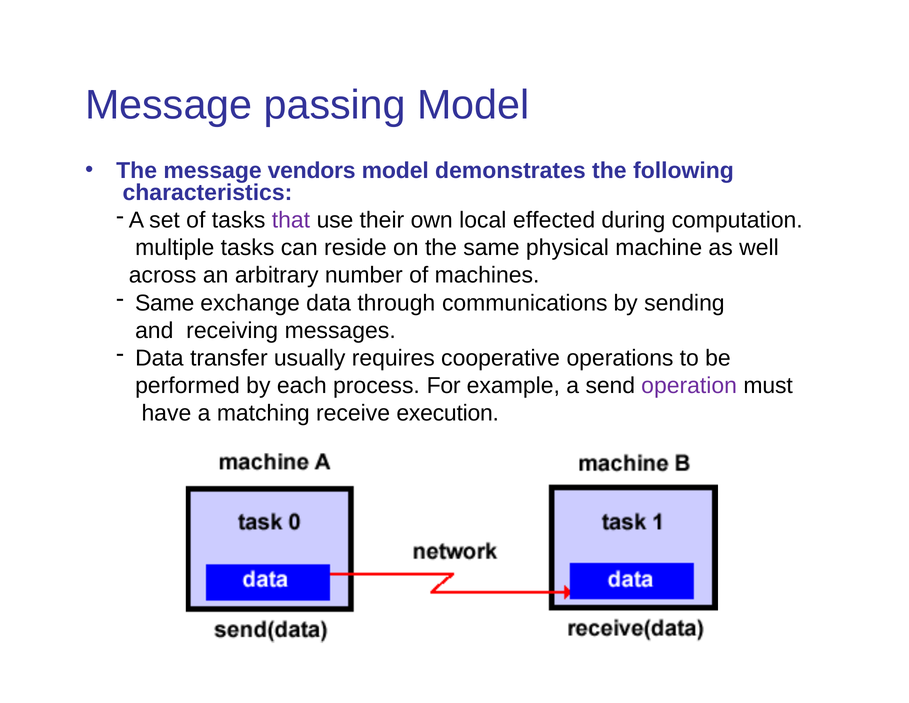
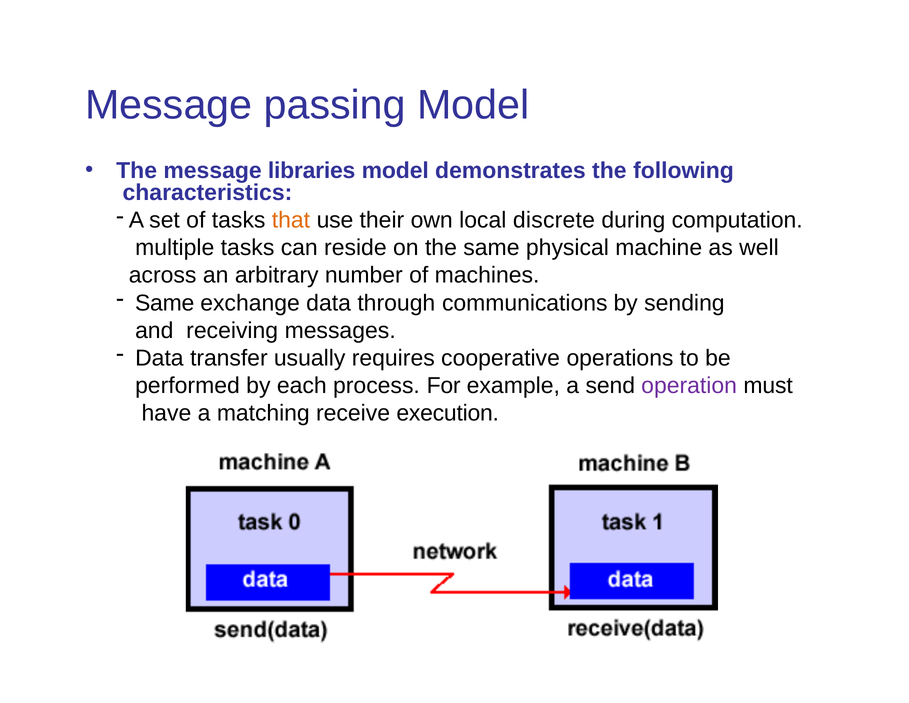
vendors: vendors -> libraries
that colour: purple -> orange
effected: effected -> discrete
